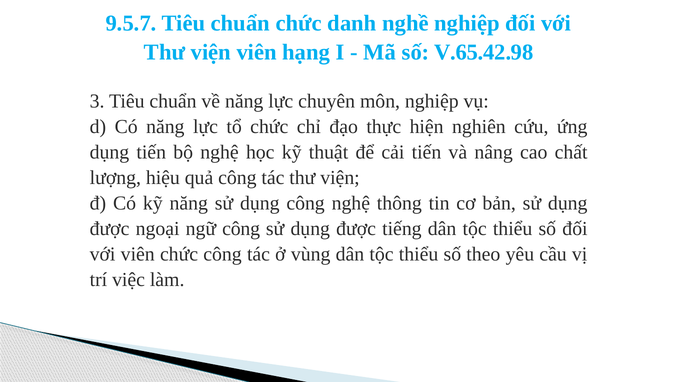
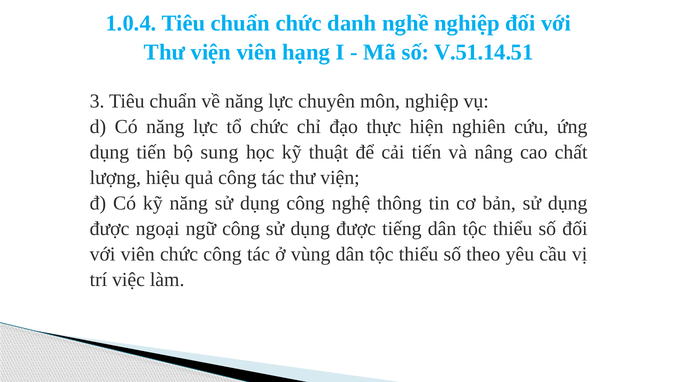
9.5.7: 9.5.7 -> 1.0.4
V.65.42.98: V.65.42.98 -> V.51.14.51
bộ nghệ: nghệ -> sung
